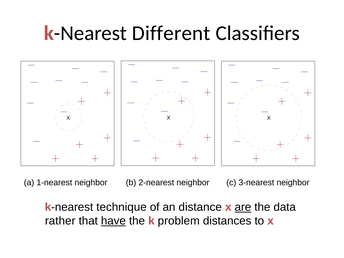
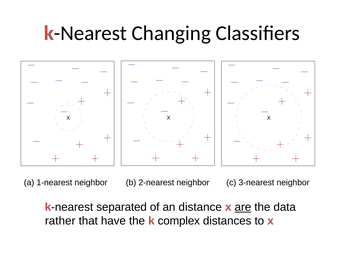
Different: Different -> Changing
technique: technique -> separated
have underline: present -> none
problem: problem -> complex
